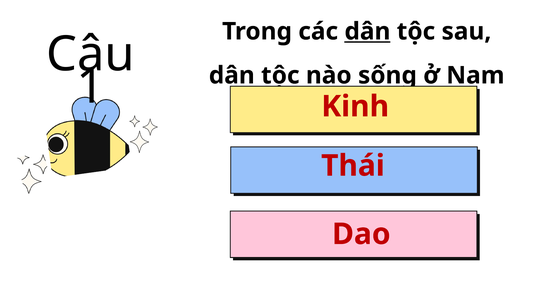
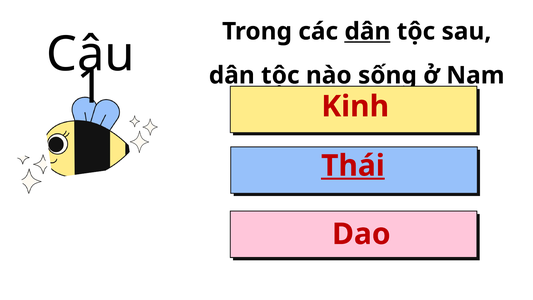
Thái underline: none -> present
